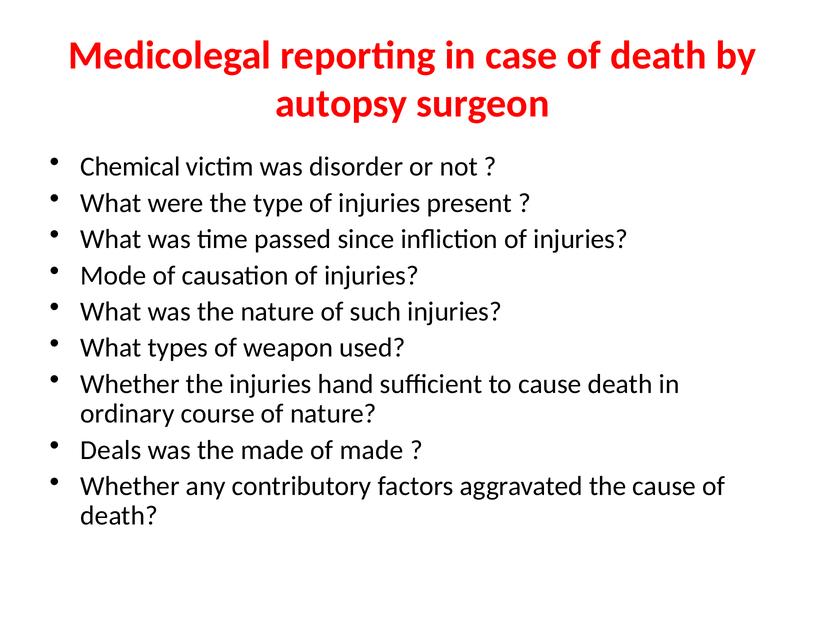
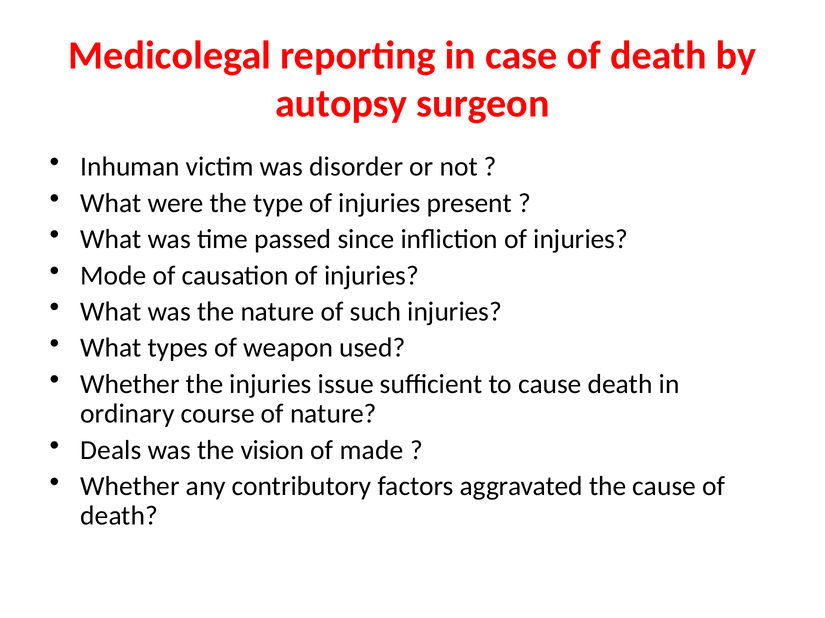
Chemical: Chemical -> Inhuman
hand: hand -> issue
the made: made -> vision
